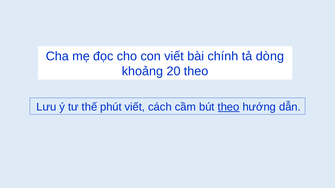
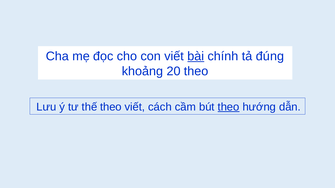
bài underline: none -> present
dòng: dòng -> đúng
thế phút: phút -> theo
